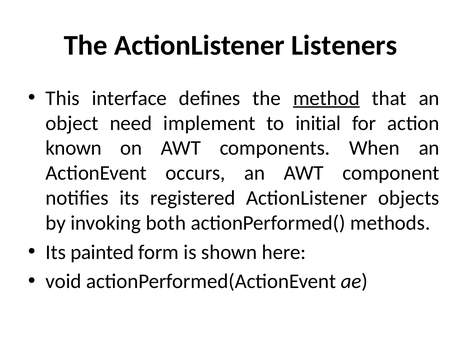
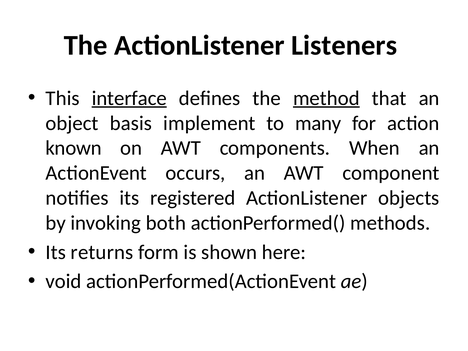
interface underline: none -> present
need: need -> basis
initial: initial -> many
painted: painted -> returns
